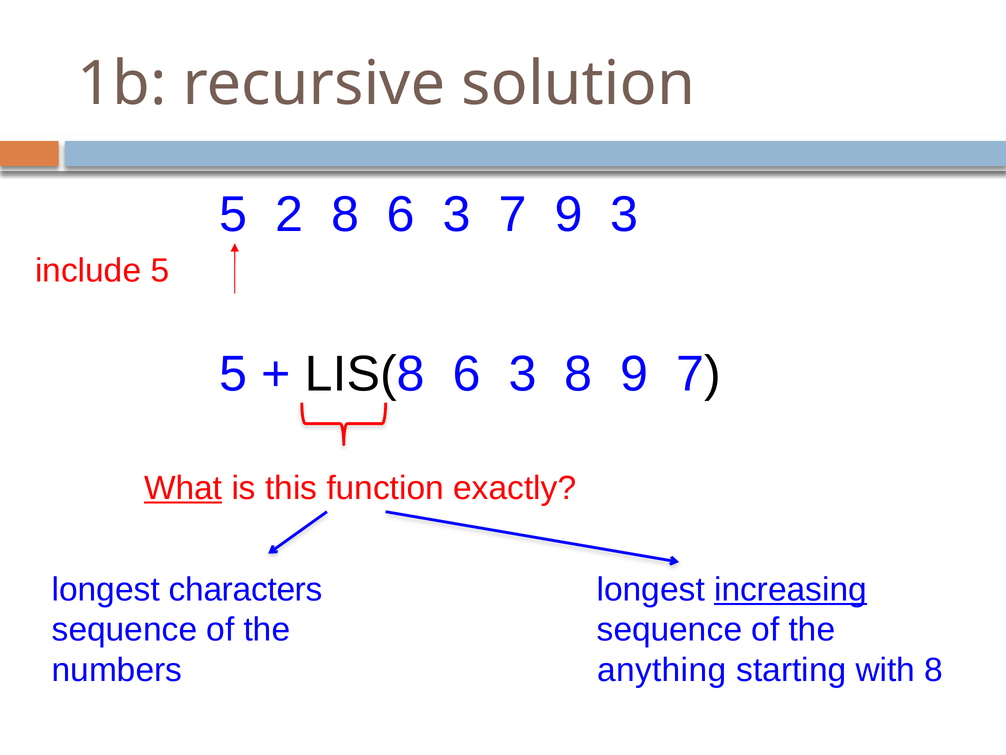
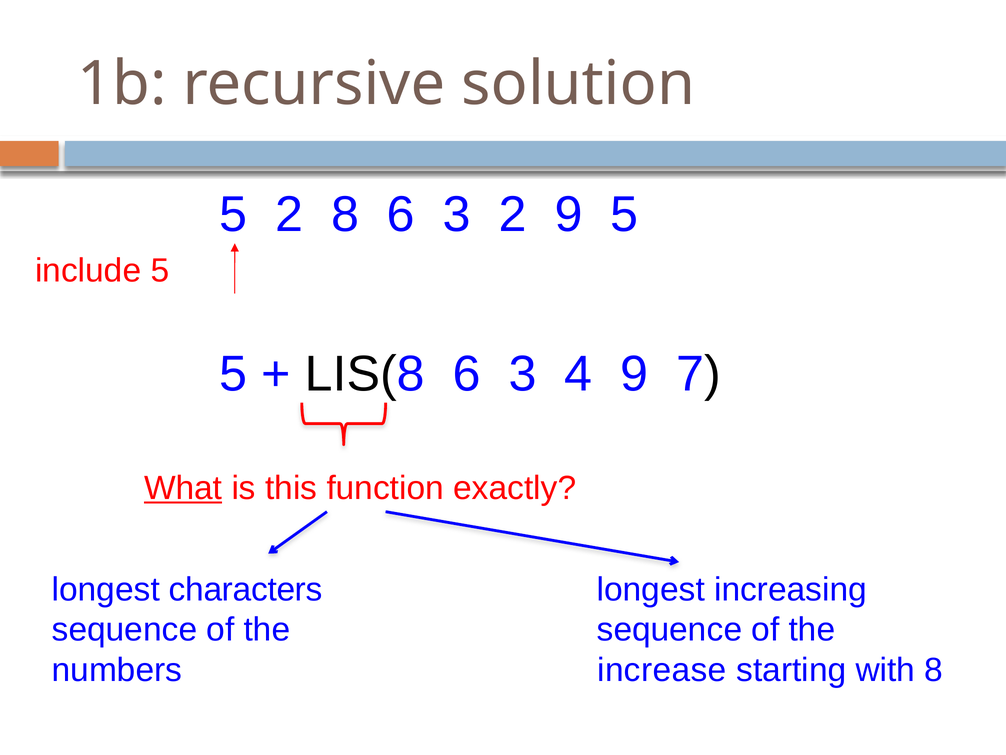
3 7: 7 -> 2
9 3: 3 -> 5
3 8: 8 -> 4
increasing underline: present -> none
anything: anything -> increase
